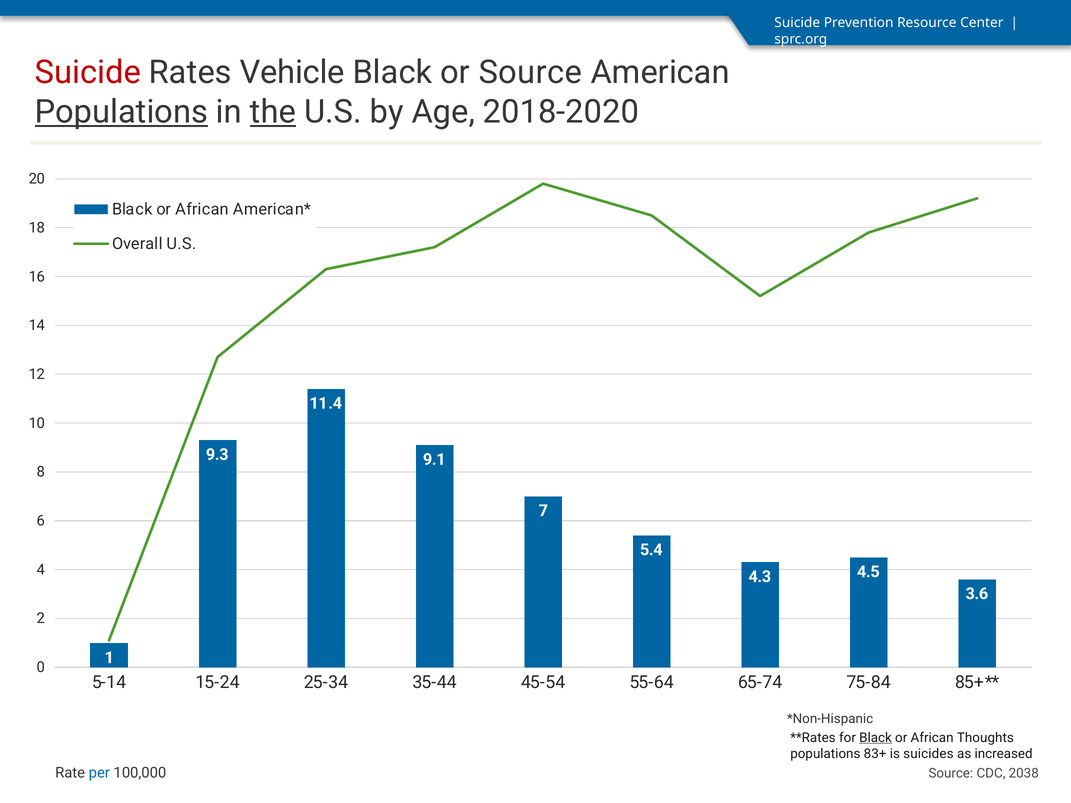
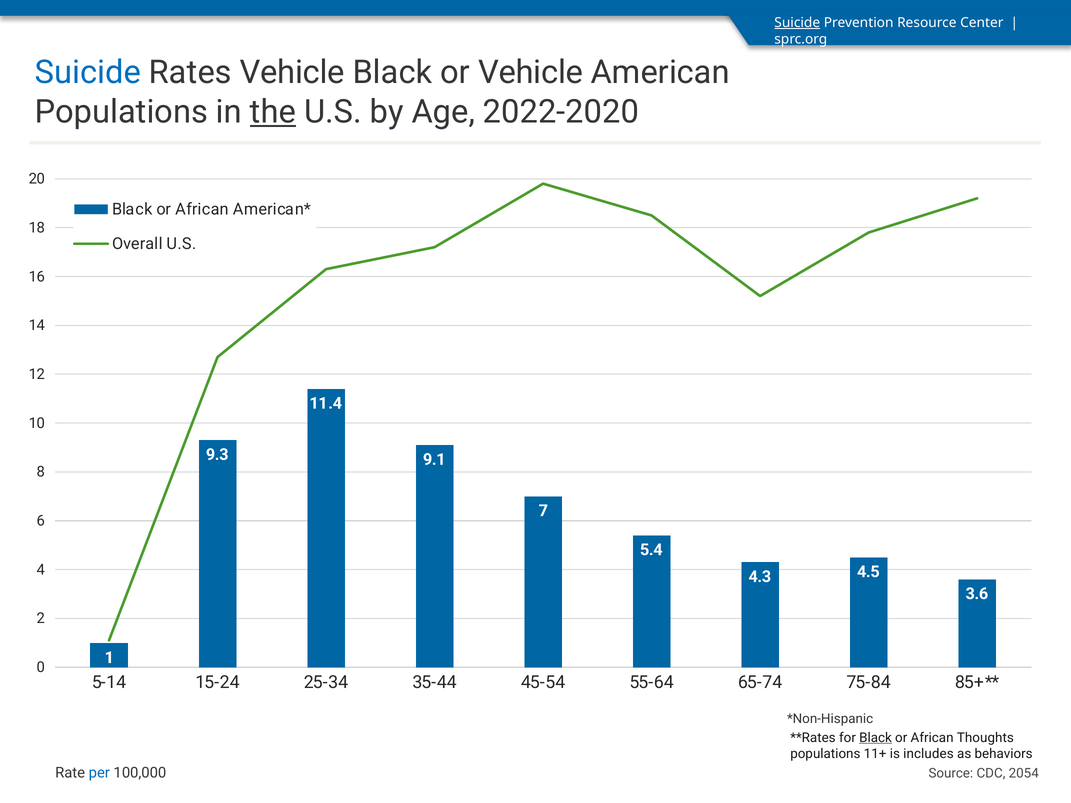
Suicide at (797, 23) underline: none -> present
Suicide at (88, 73) colour: red -> blue
or Source: Source -> Vehicle
Populations at (121, 112) underline: present -> none
2018-2020: 2018-2020 -> 2022-2020
83+: 83+ -> 11+
suicides: suicides -> includes
increased: increased -> behaviors
2038: 2038 -> 2054
